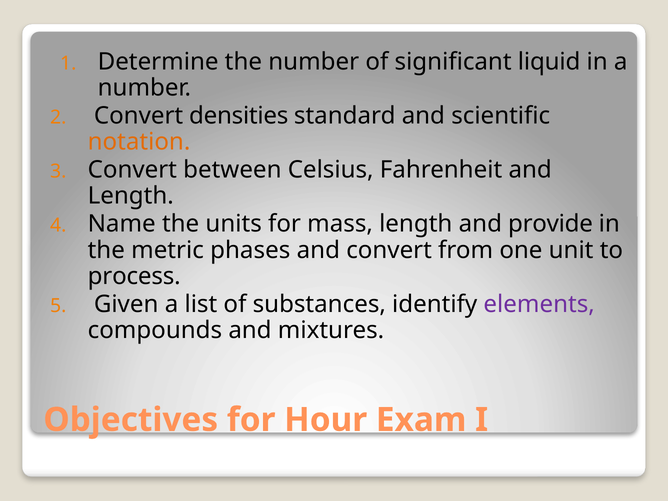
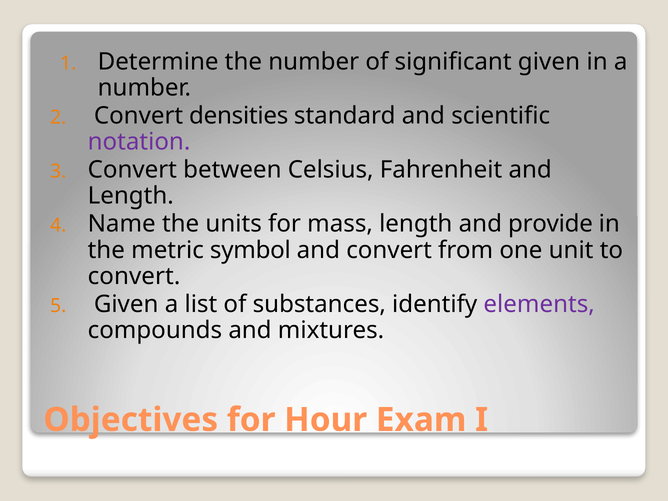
significant liquid: liquid -> given
notation colour: orange -> purple
phases: phases -> symbol
process at (134, 276): process -> convert
